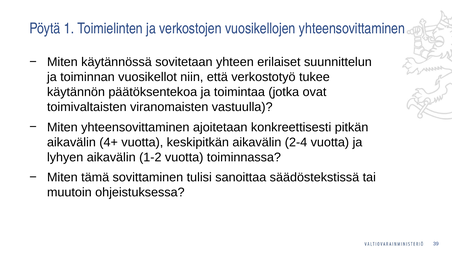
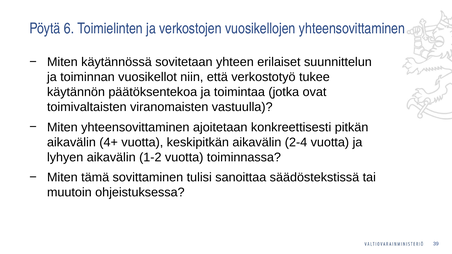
1: 1 -> 6
